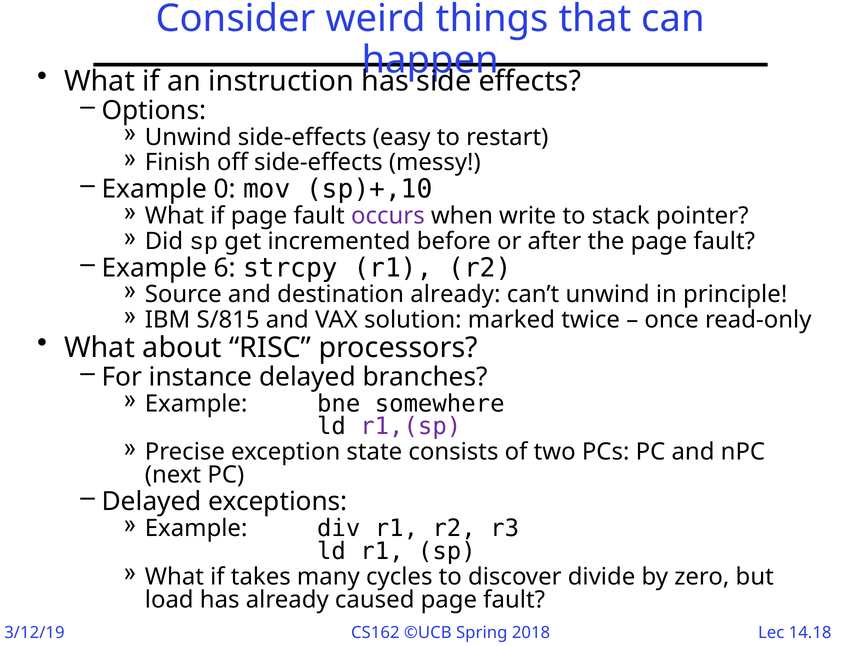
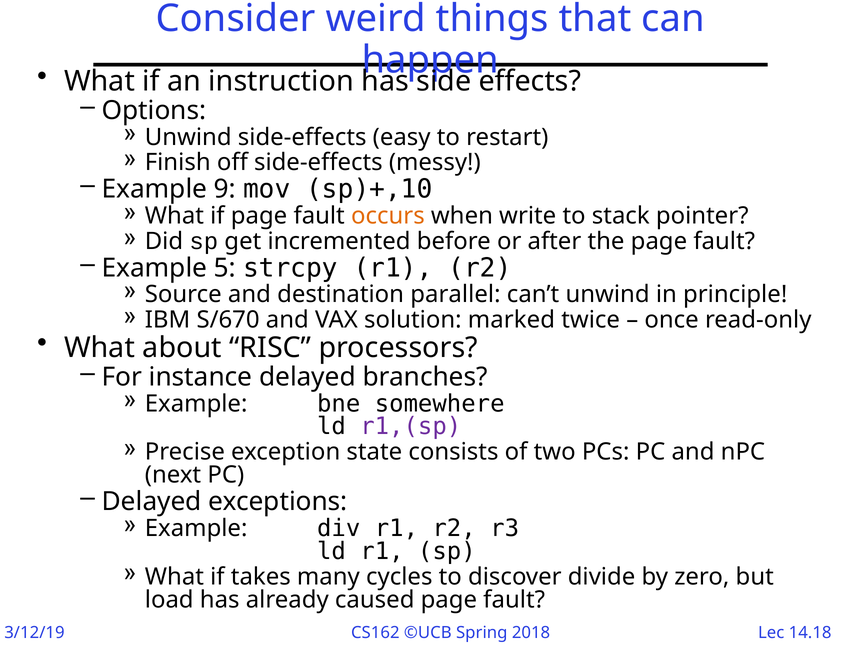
0: 0 -> 9
occurs colour: purple -> orange
6: 6 -> 5
destination already: already -> parallel
S/815: S/815 -> S/670
